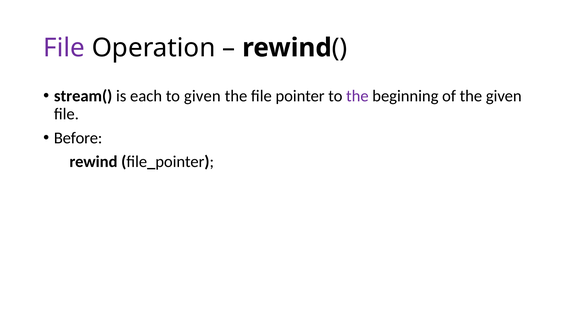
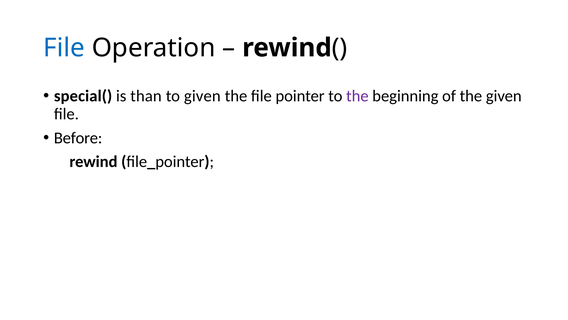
File at (64, 48) colour: purple -> blue
stream(: stream( -> special(
each: each -> than
